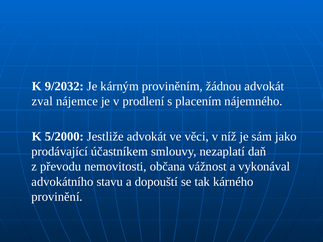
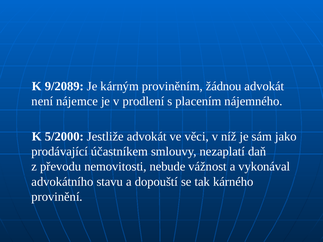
9/2032: 9/2032 -> 9/2089
zval: zval -> není
občana: občana -> nebude
